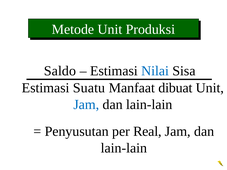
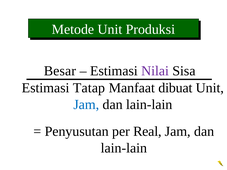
Saldo: Saldo -> Besar
Nilai colour: blue -> purple
Suatu: Suatu -> Tatap
